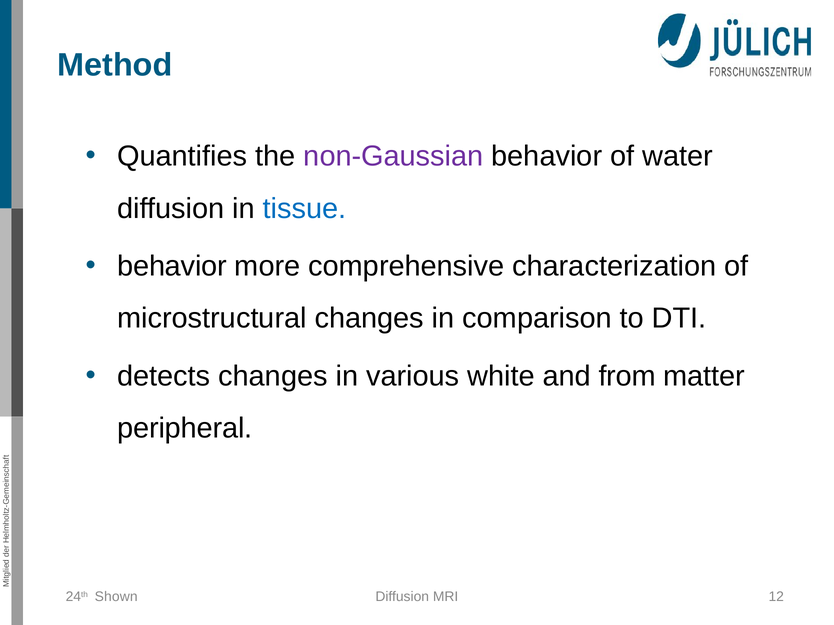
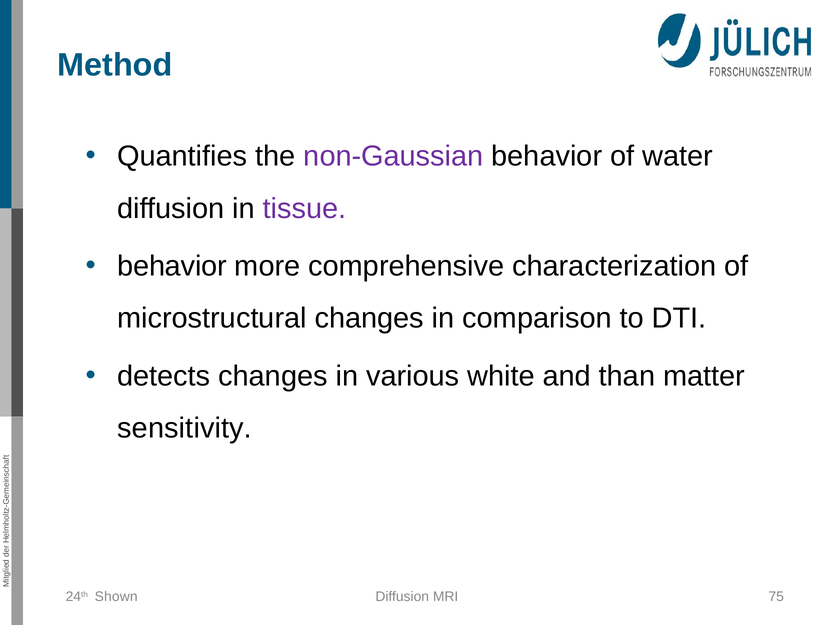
tissue colour: blue -> purple
from: from -> than
peripheral: peripheral -> sensitivity
12: 12 -> 75
